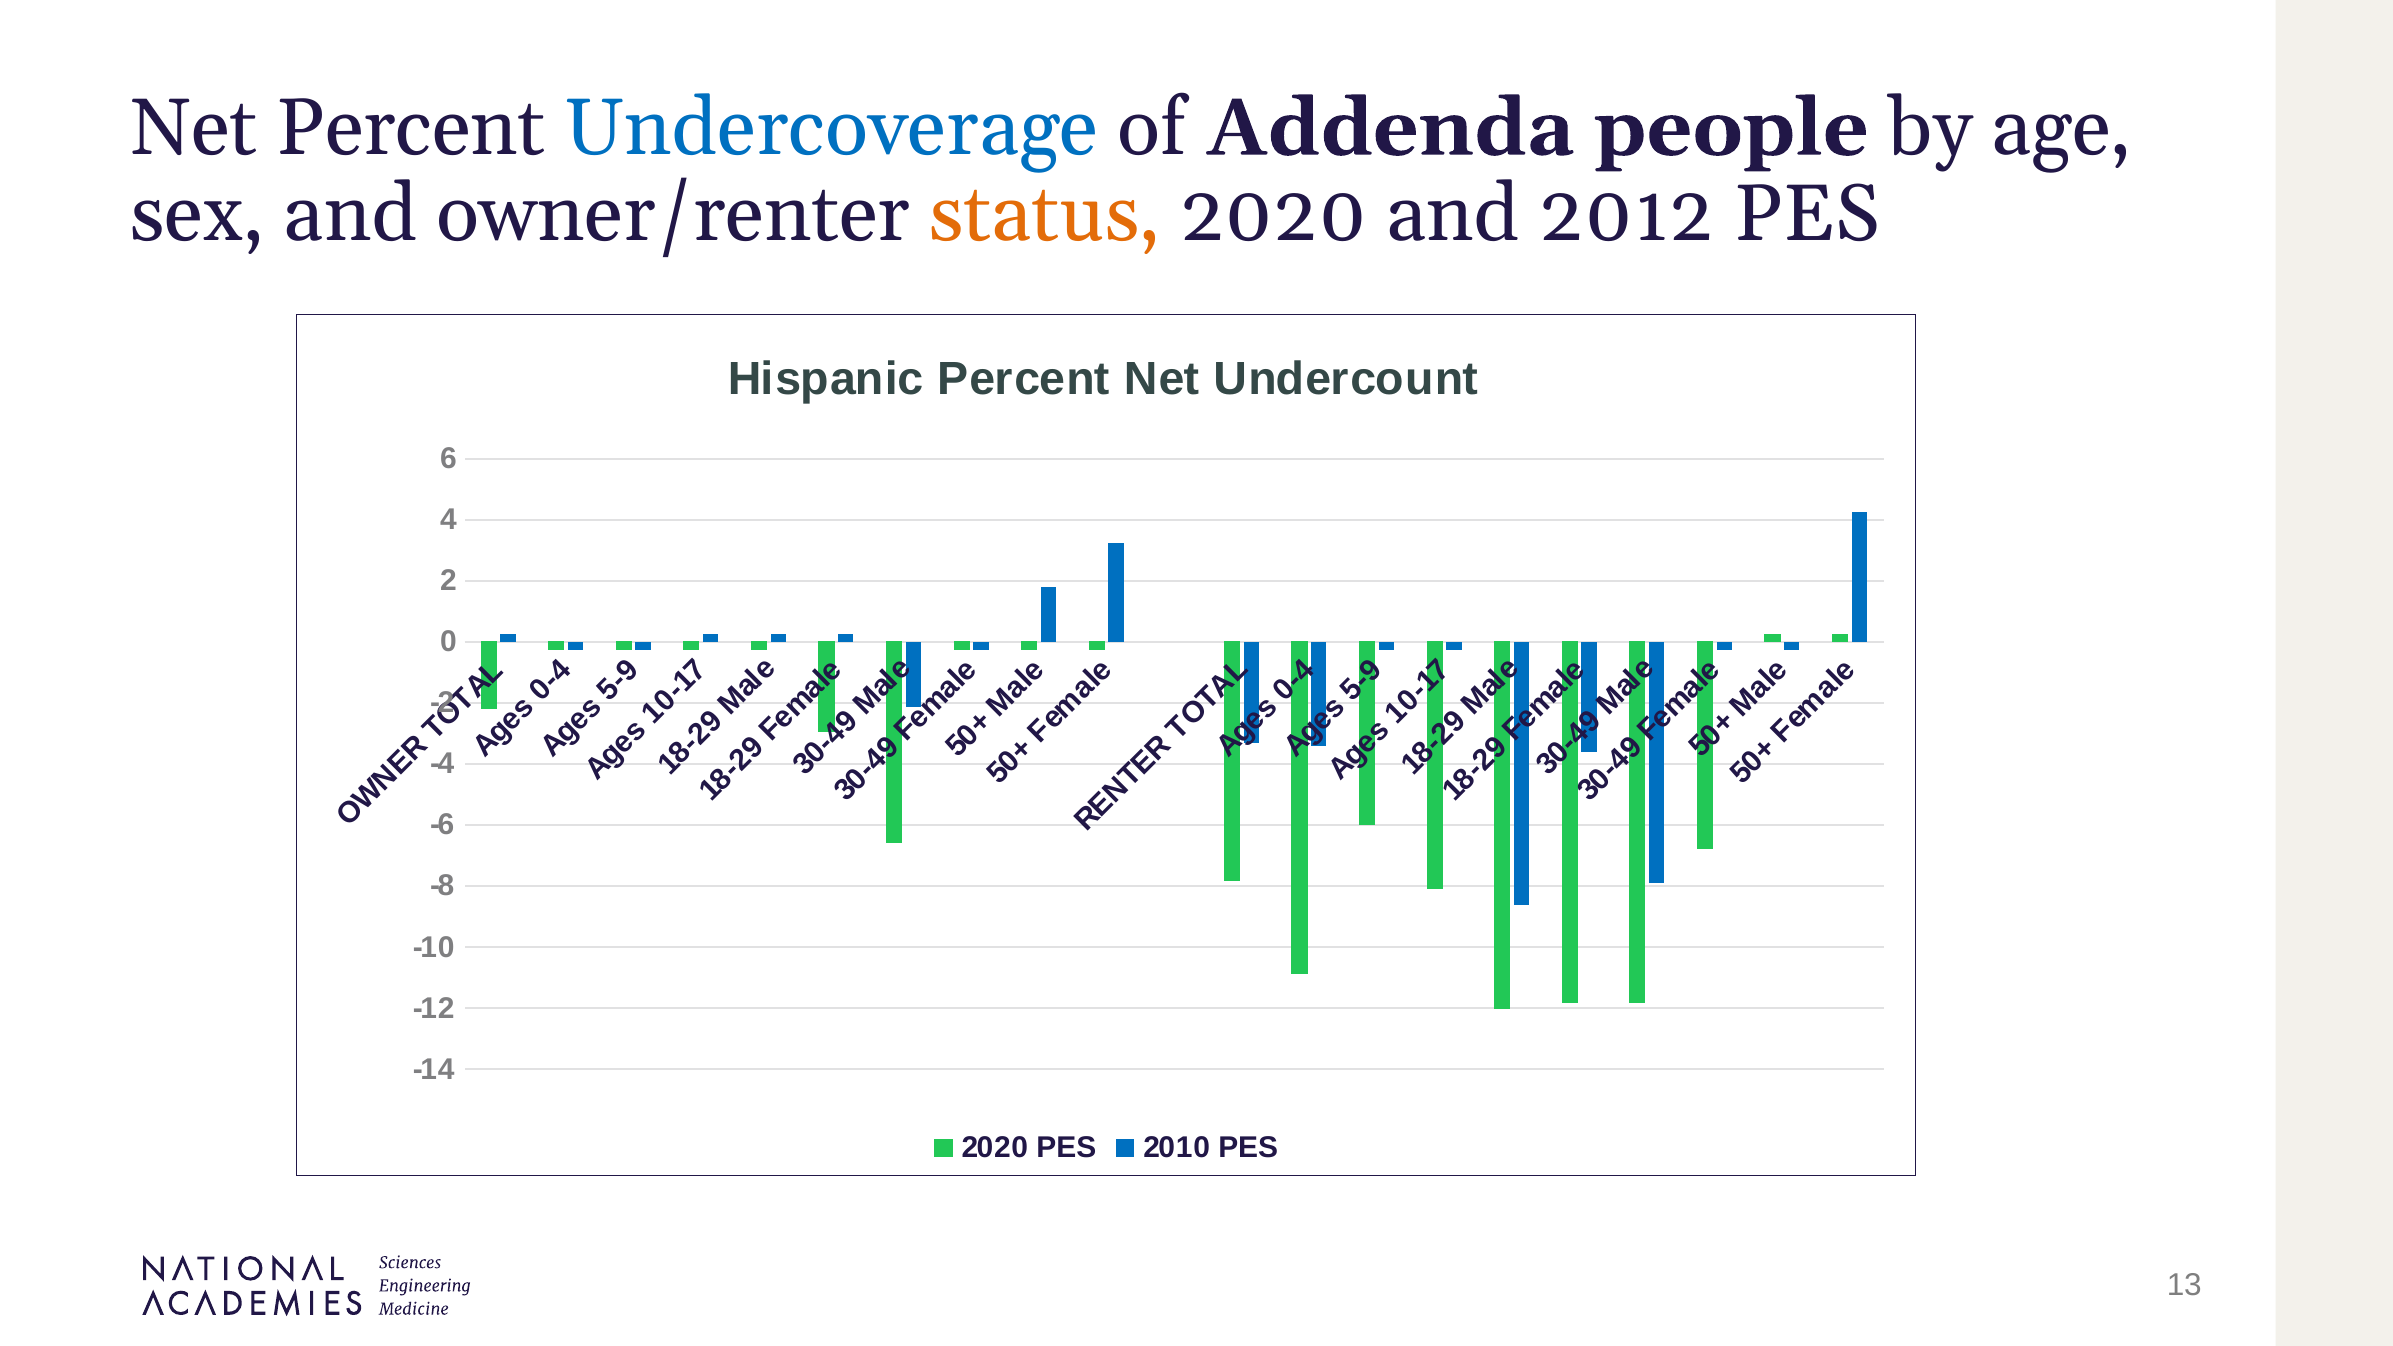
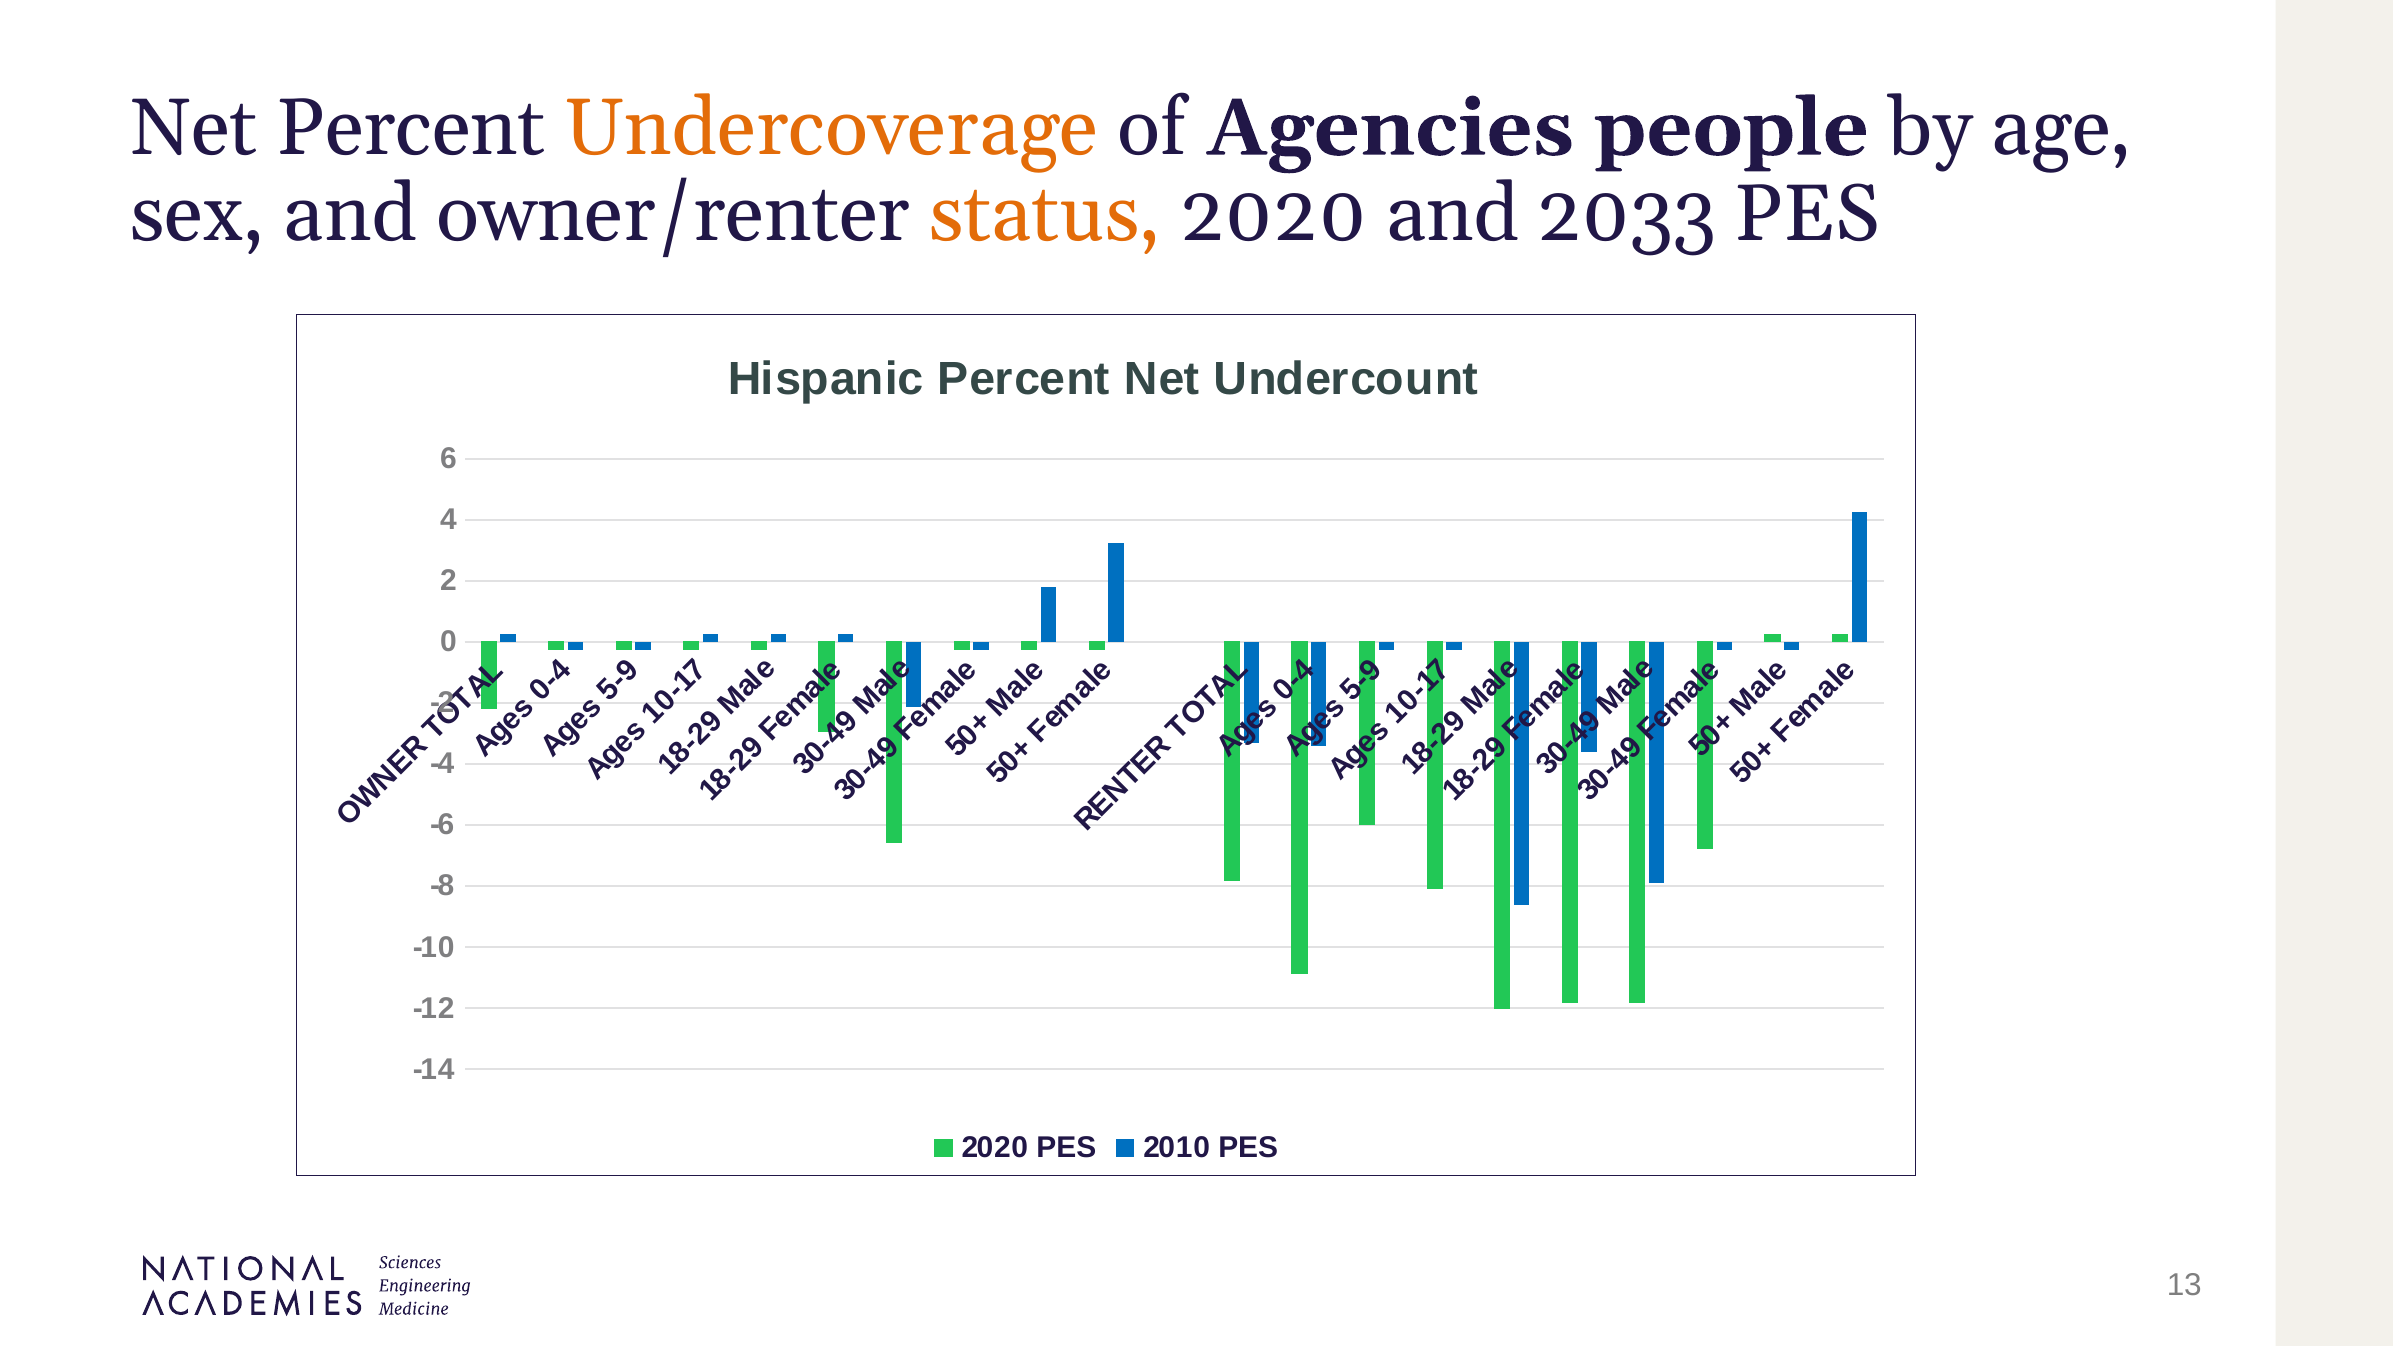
Undercoverage colour: blue -> orange
Addenda: Addenda -> Agencies
2012: 2012 -> 2033
